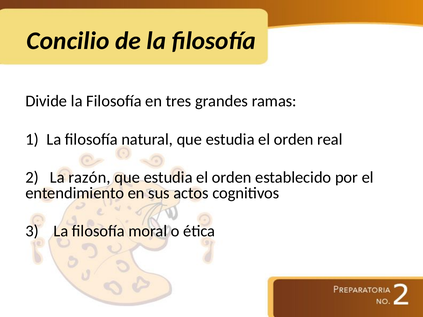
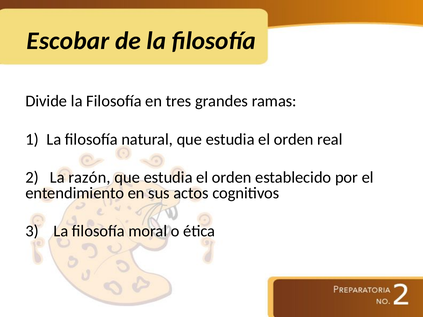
Concilio: Concilio -> Escobar
